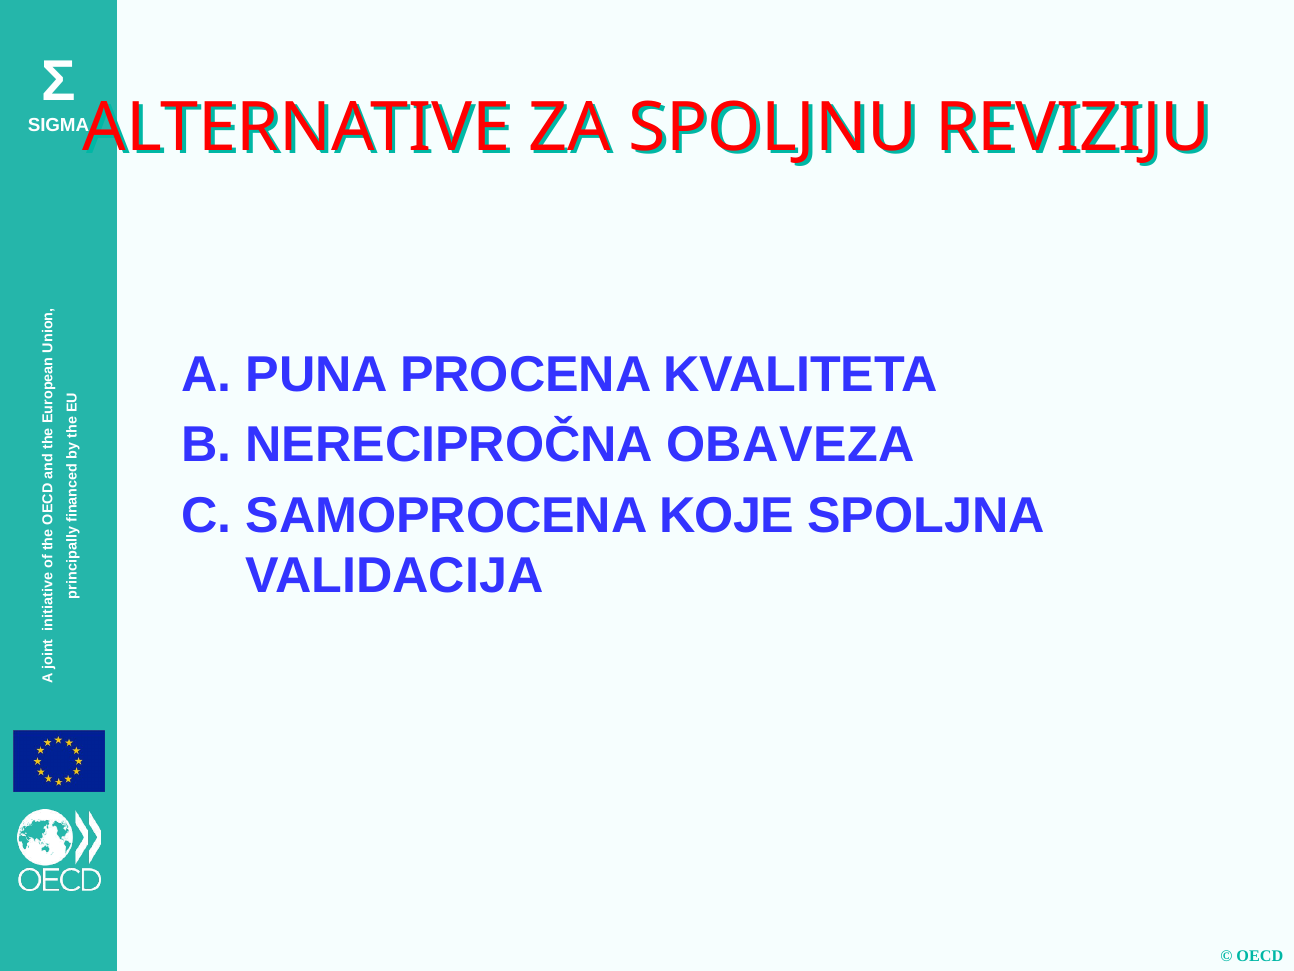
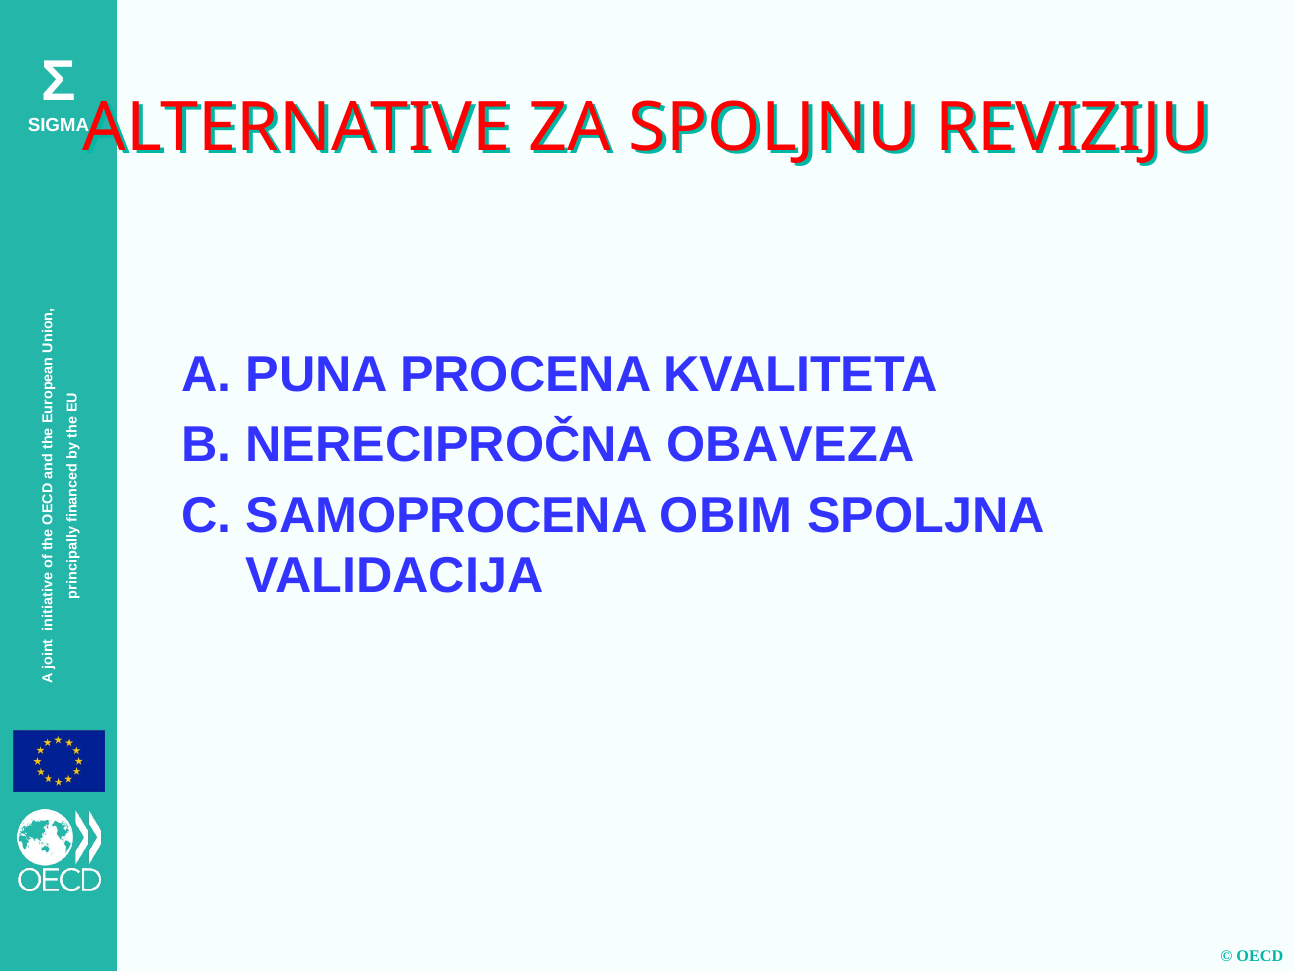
KOJE: KOJE -> OBIM
